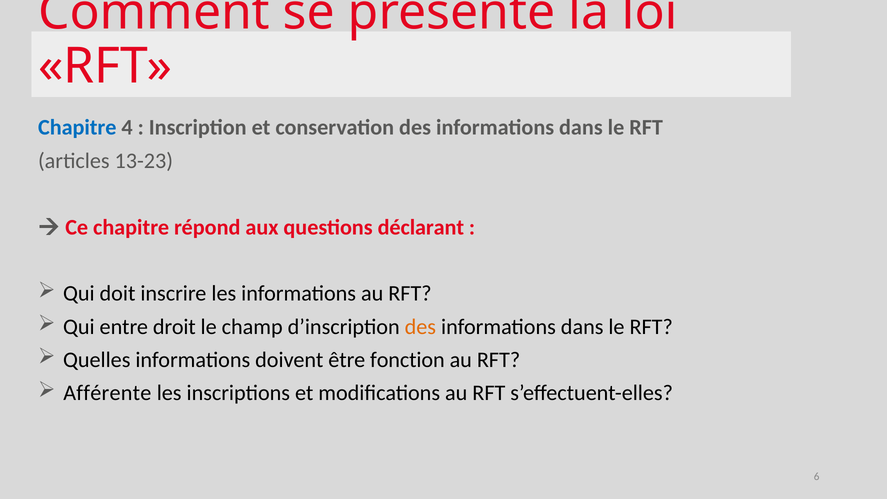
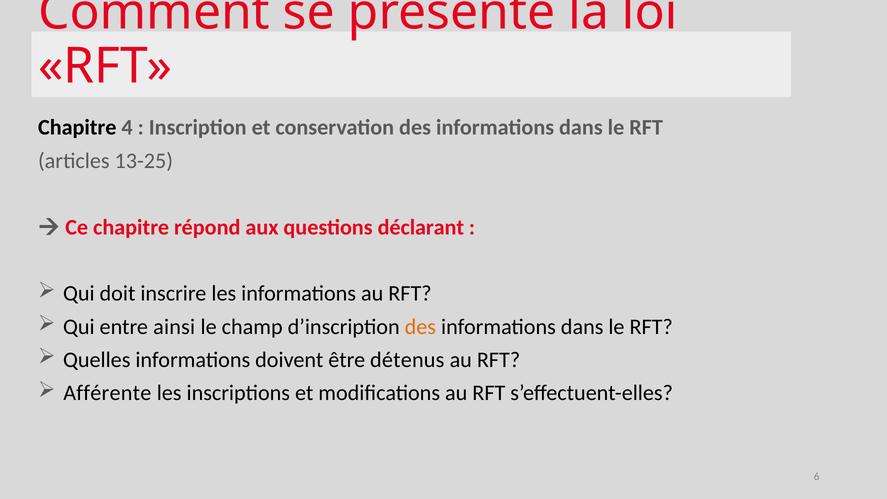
Chapitre at (77, 128) colour: blue -> black
13-23: 13-23 -> 13-25
droit: droit -> ainsi
fonction: fonction -> détenus
